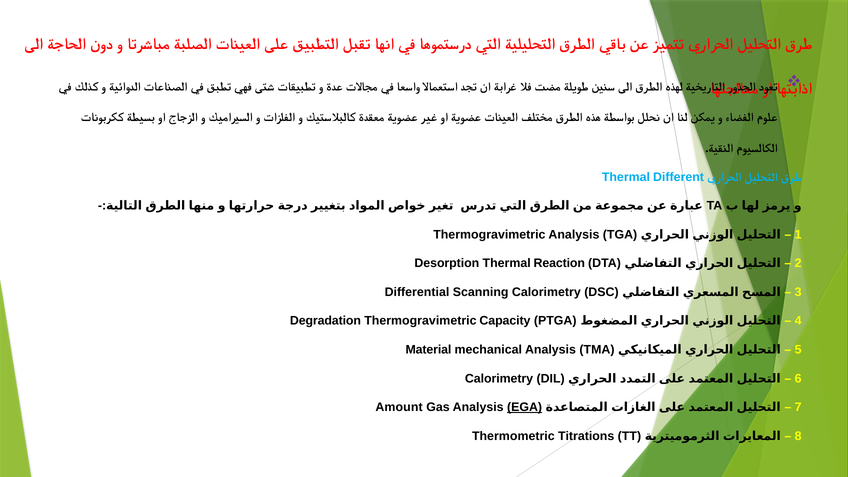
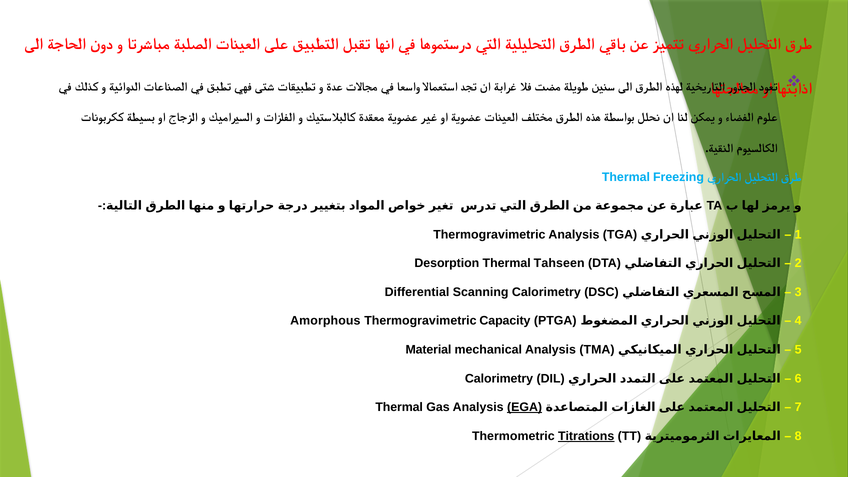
Different: Different -> Freezing
Reaction: Reaction -> Tahseen
Degradation: Degradation -> Amorphous
Amount at (399, 407): Amount -> Thermal
Titrations underline: none -> present
